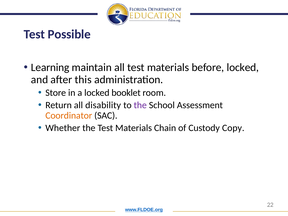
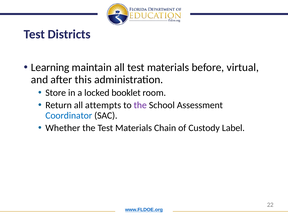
Possible: Possible -> Districts
before locked: locked -> virtual
disability: disability -> attempts
Coordinator colour: orange -> blue
Copy: Copy -> Label
